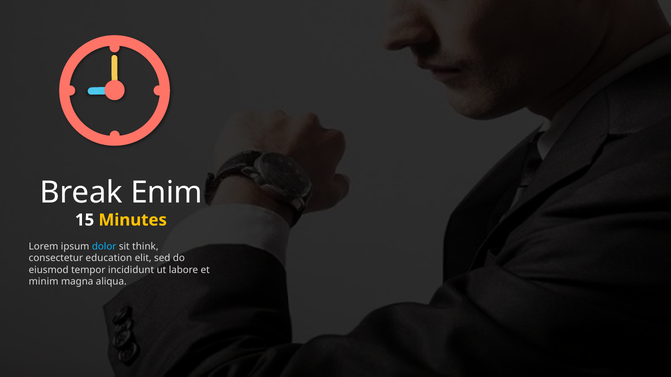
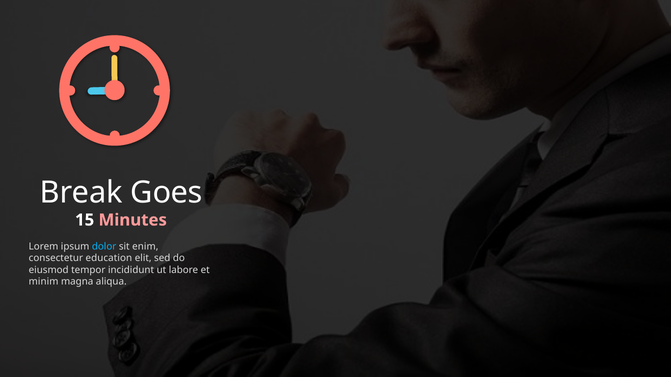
Enim: Enim -> Goes
Minutes colour: yellow -> pink
think: think -> enim
